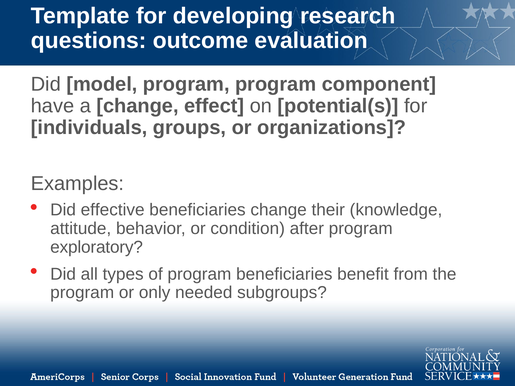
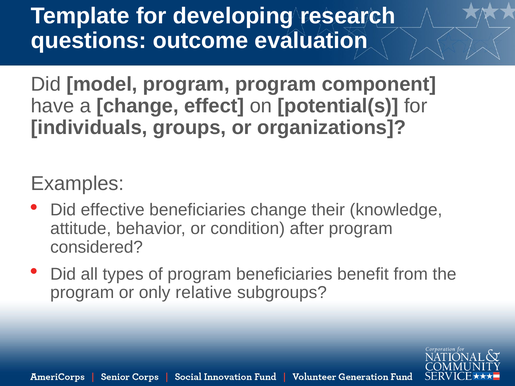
exploratory: exploratory -> considered
needed: needed -> relative
